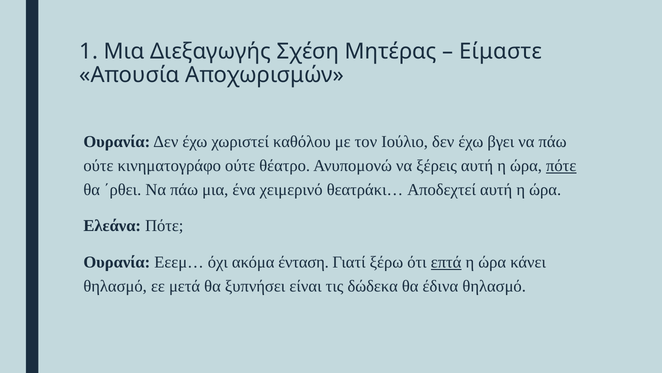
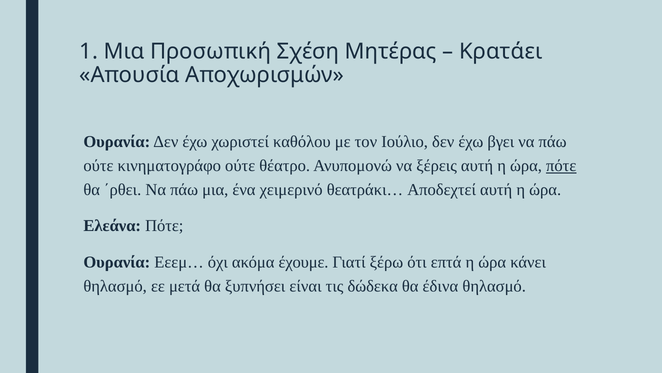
Διεξαγωγής: Διεξαγωγής -> Προσωπική
Είμαστε: Είμαστε -> Κρατάει
ένταση: ένταση -> έχουμε
επτά underline: present -> none
